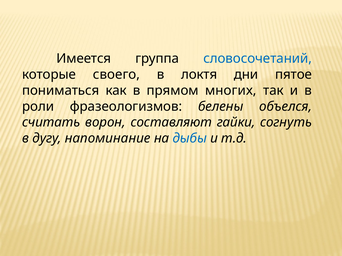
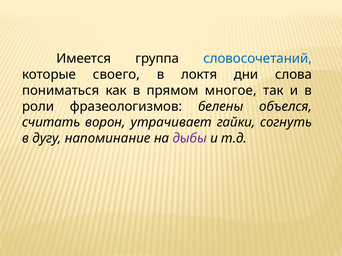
пятое: пятое -> слова
многих: многих -> многое
составляют: составляют -> утрачивает
дыбы colour: blue -> purple
